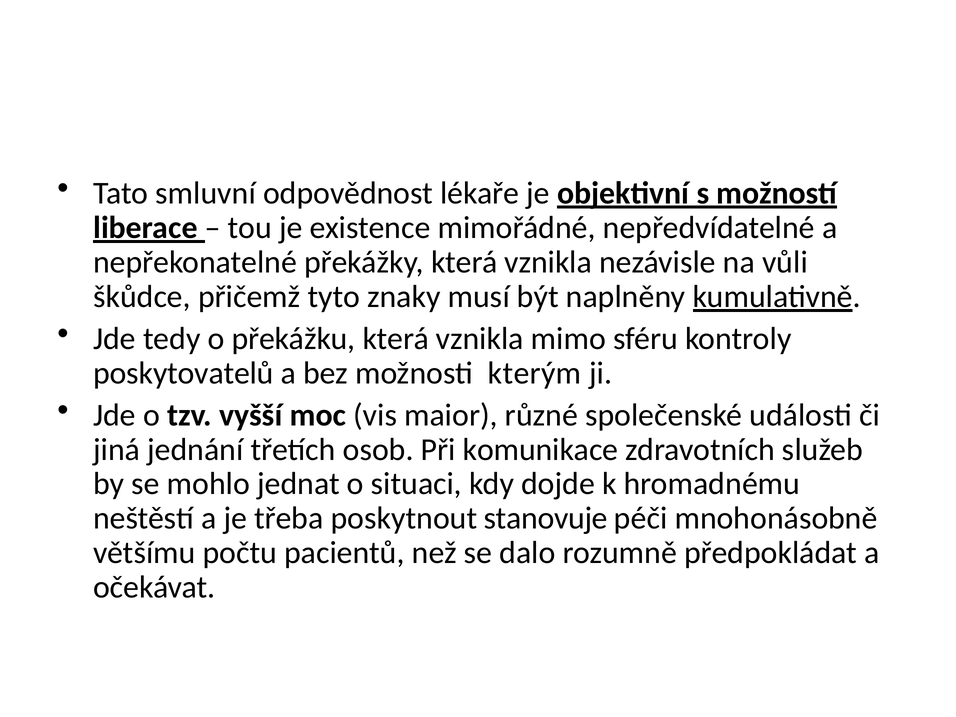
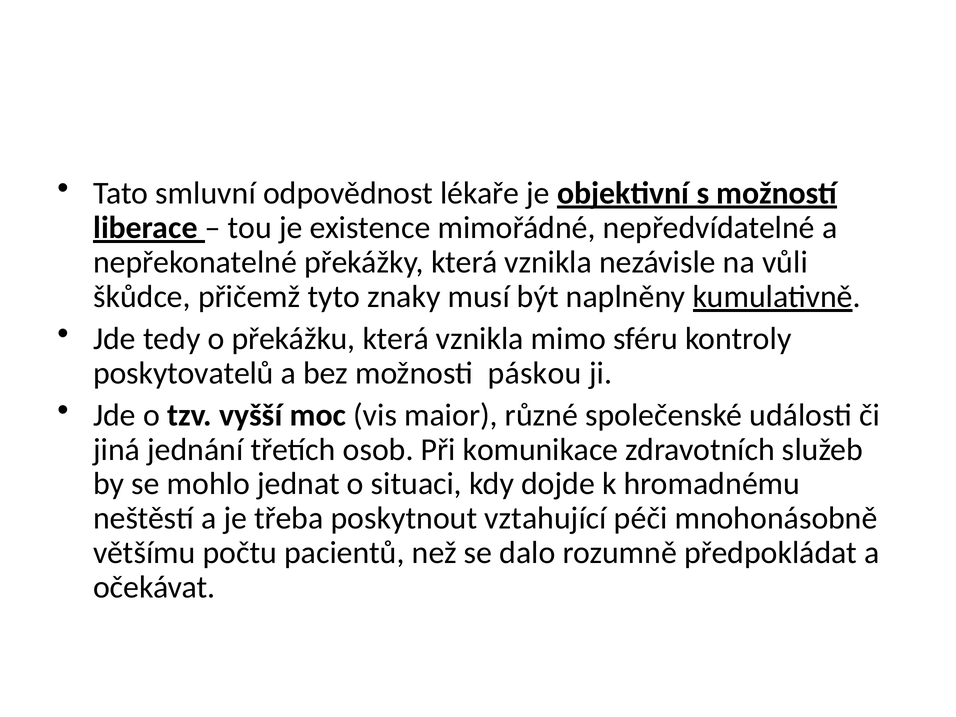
kterým: kterým -> páskou
stanovuje: stanovuje -> vztahující
